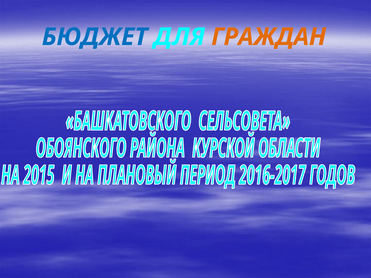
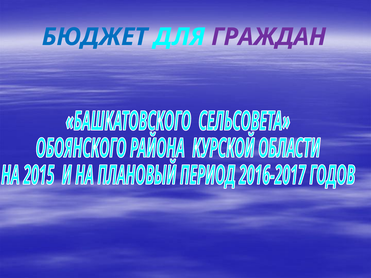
ГРАЖДАН colour: orange -> purple
